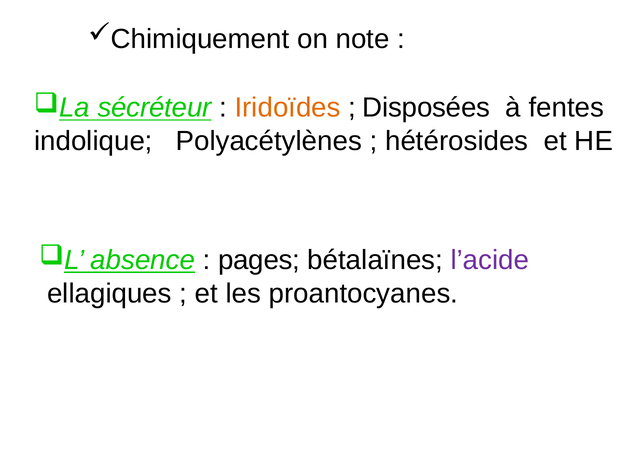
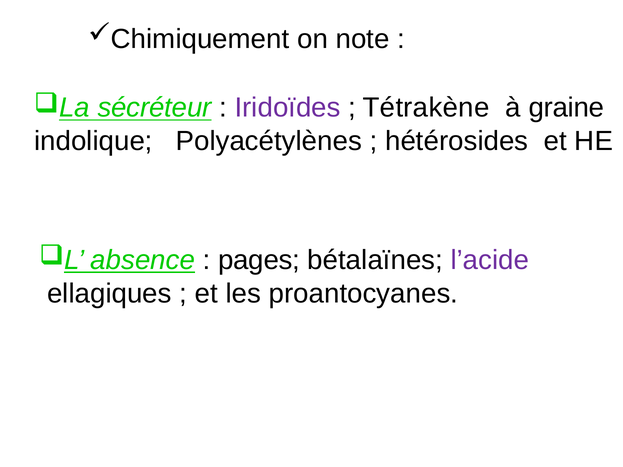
Iridoïdes colour: orange -> purple
Disposées: Disposées -> Tétrakène
fentes: fentes -> graine
